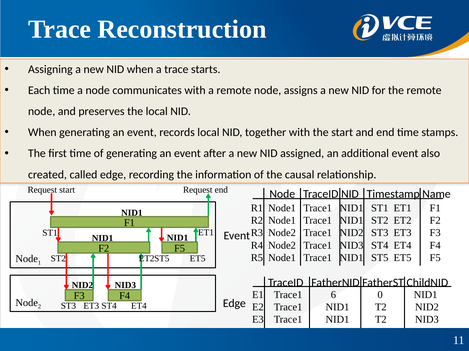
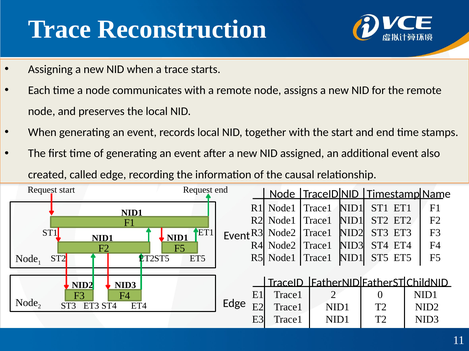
Trace1 6: 6 -> 2
